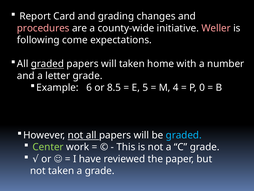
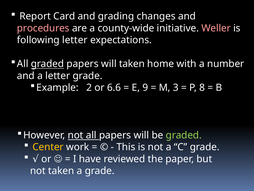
following come: come -> letter
6: 6 -> 2
8.5: 8.5 -> 6.6
5: 5 -> 9
4: 4 -> 3
0: 0 -> 8
graded at (184, 135) colour: light blue -> light green
Center colour: light green -> yellow
